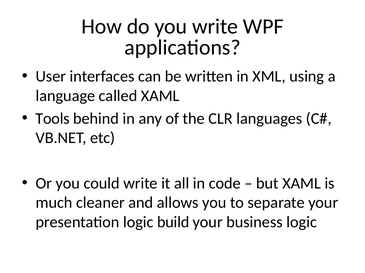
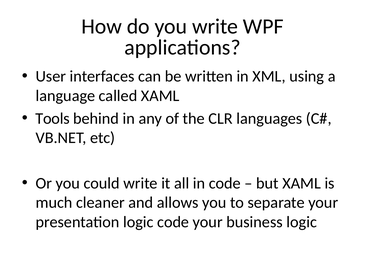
logic build: build -> code
